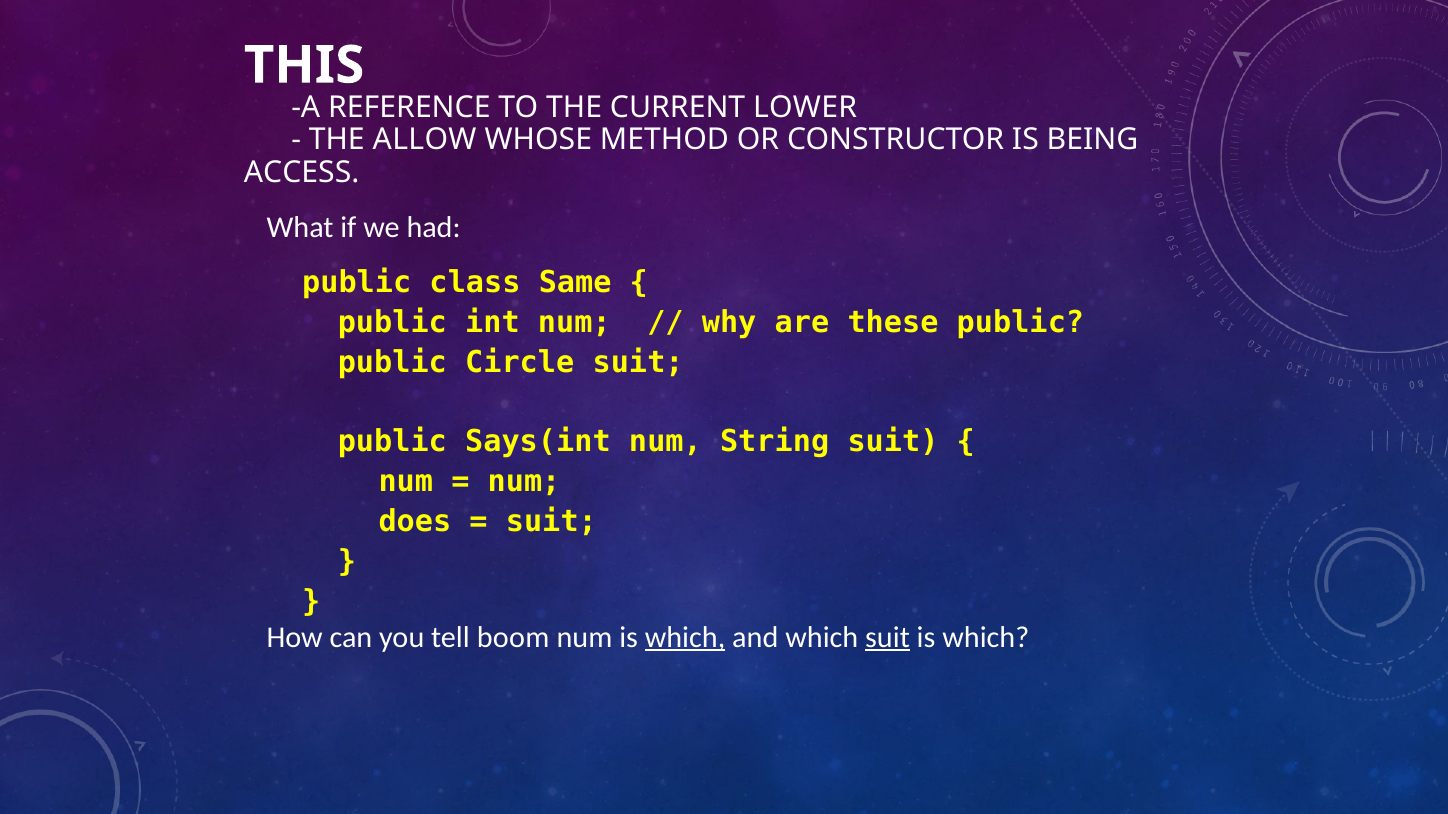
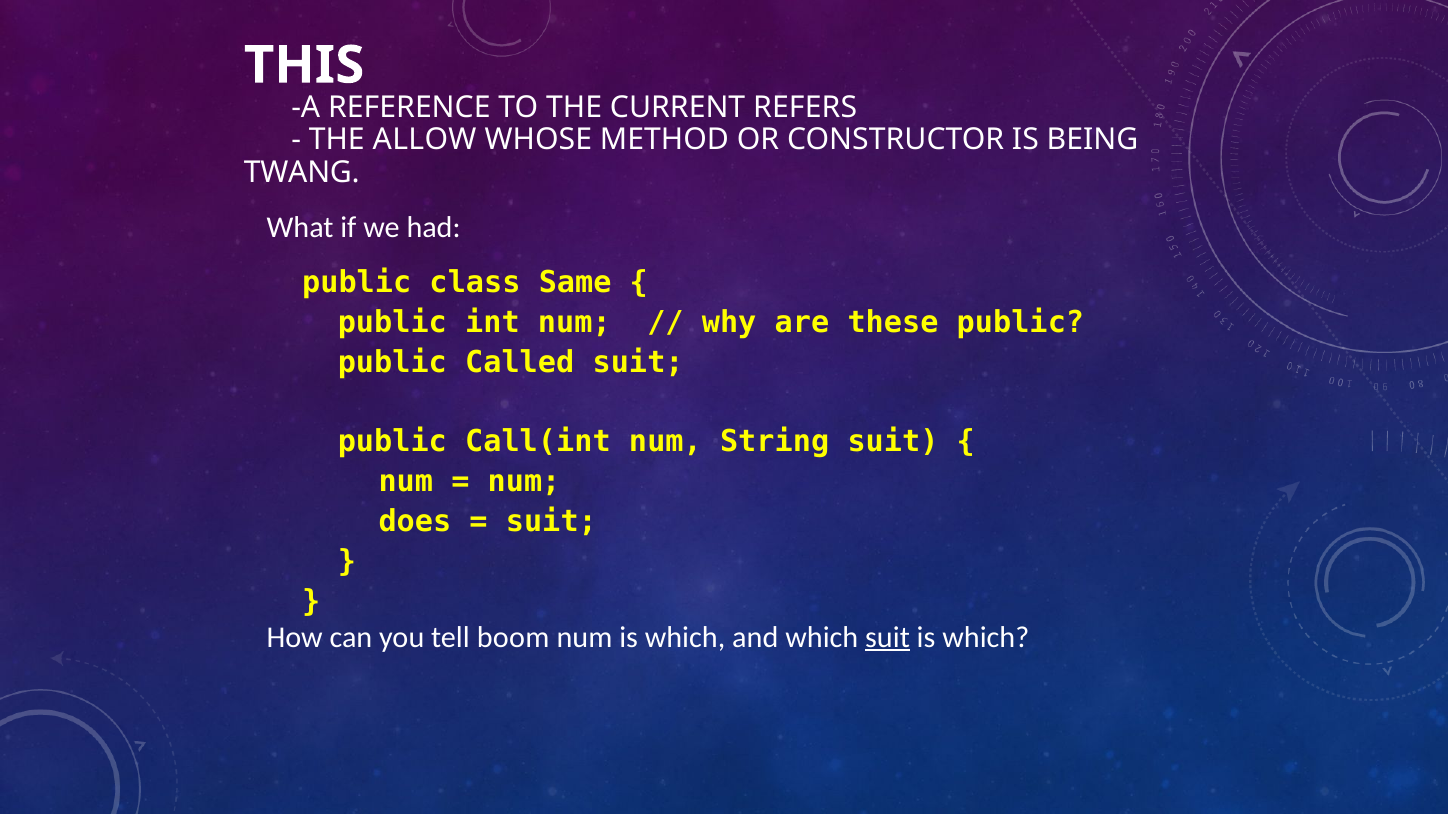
LOWER: LOWER -> REFERS
ACCESS: ACCESS -> TWANG
Circle: Circle -> Called
Says(int: Says(int -> Call(int
which at (685, 638) underline: present -> none
